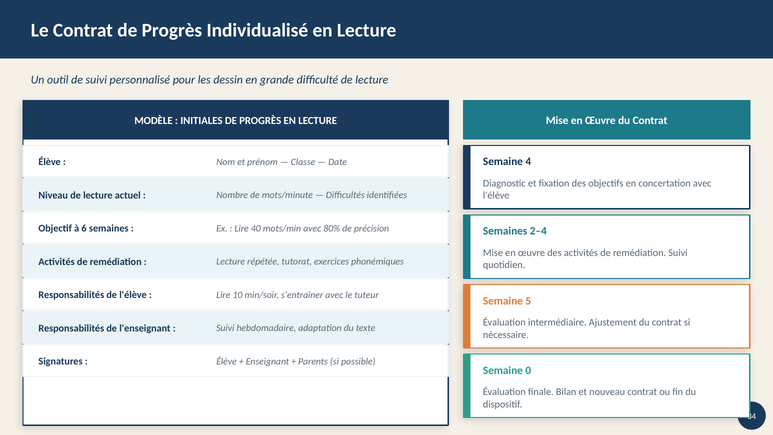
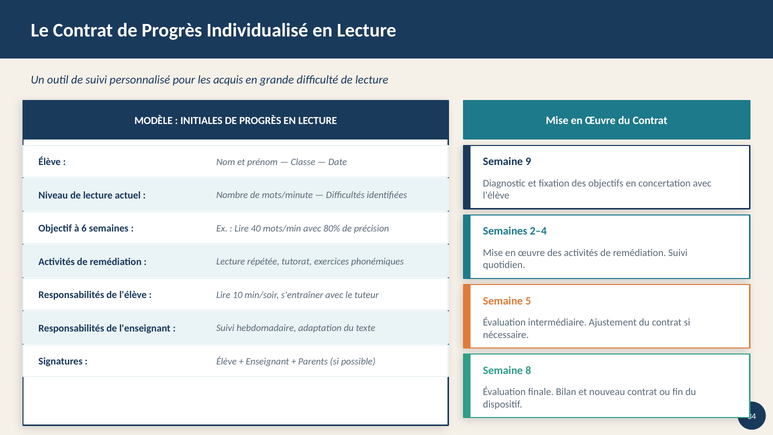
dessin: dessin -> acquis
4: 4 -> 9
0: 0 -> 8
